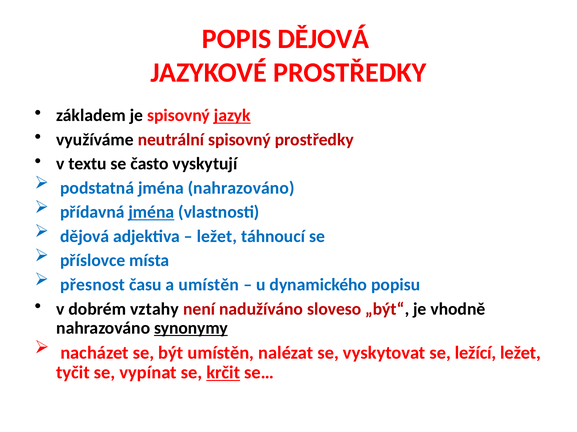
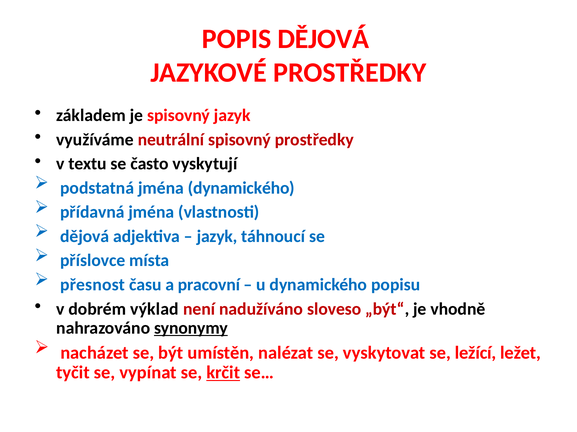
jazyk at (232, 116) underline: present -> none
jména nahrazováno: nahrazováno -> dynamického
jména at (151, 213) underline: present -> none
ležet at (217, 237): ležet -> jazyk
a umístěn: umístěn -> pracovní
vztahy: vztahy -> výklad
